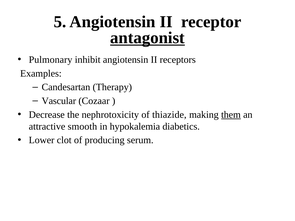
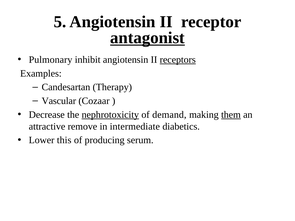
receptors underline: none -> present
nephrotoxicity underline: none -> present
thiazide: thiazide -> demand
smooth: smooth -> remove
hypokalemia: hypokalemia -> intermediate
clot: clot -> this
